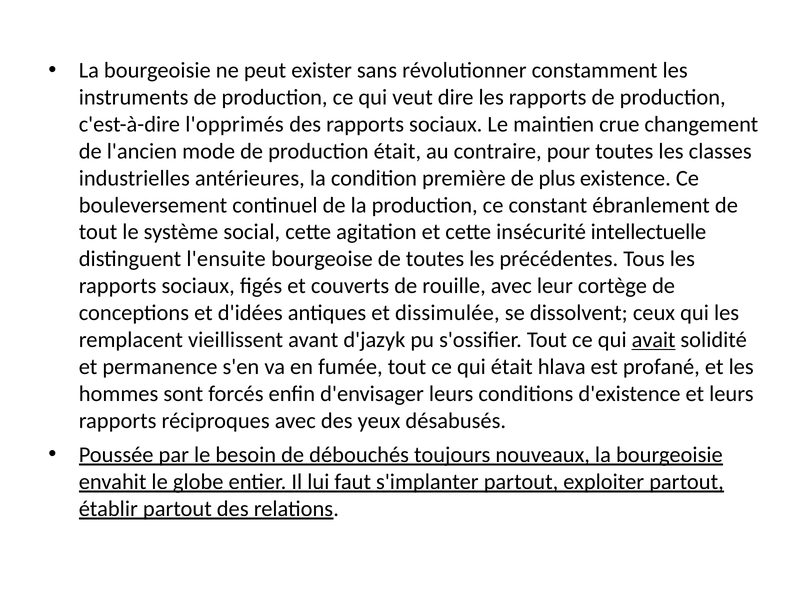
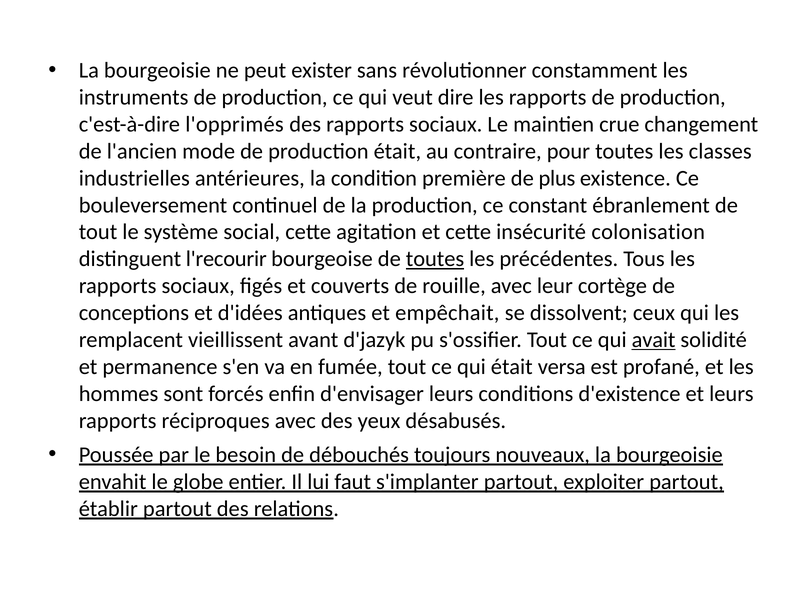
intellectuelle: intellectuelle -> colonisation
l'ensuite: l'ensuite -> l'recourir
toutes at (435, 259) underline: none -> present
dissimulée: dissimulée -> empêchait
hlava: hlava -> versa
